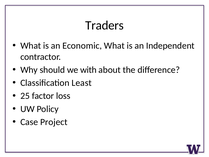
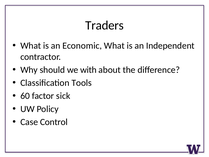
Least: Least -> Tools
25: 25 -> 60
loss: loss -> sick
Project: Project -> Control
